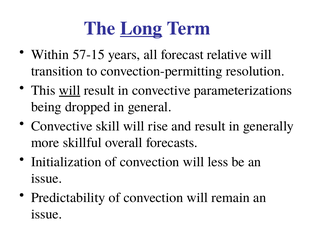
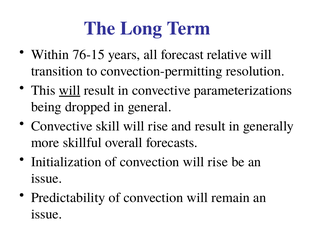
Long underline: present -> none
57-15: 57-15 -> 76-15
convection will less: less -> rise
